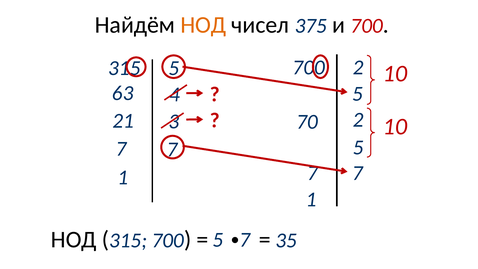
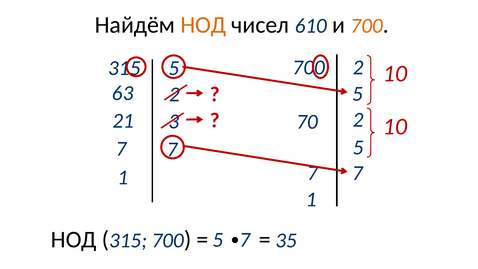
375: 375 -> 610
700 at (367, 26) colour: red -> orange
63 4: 4 -> 2
